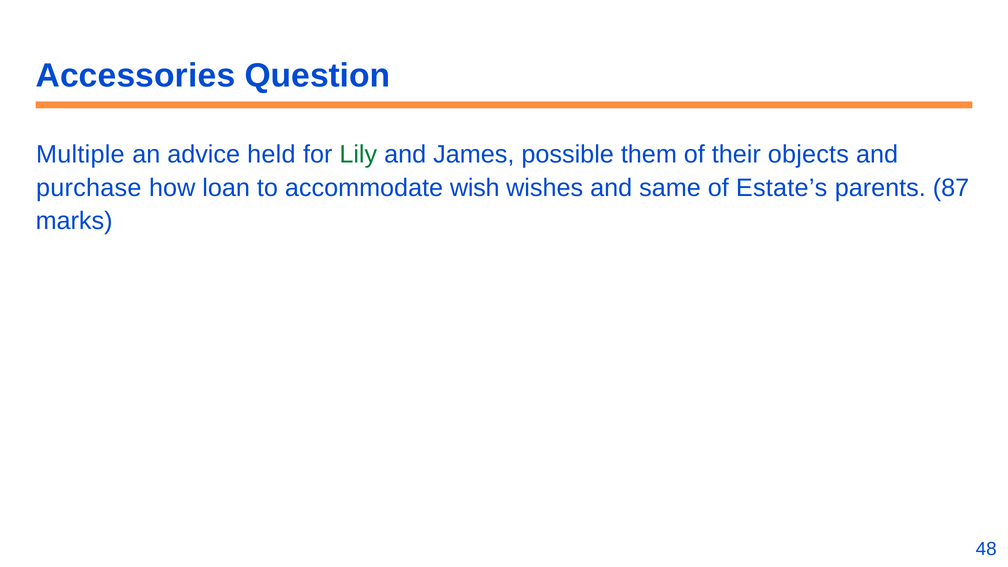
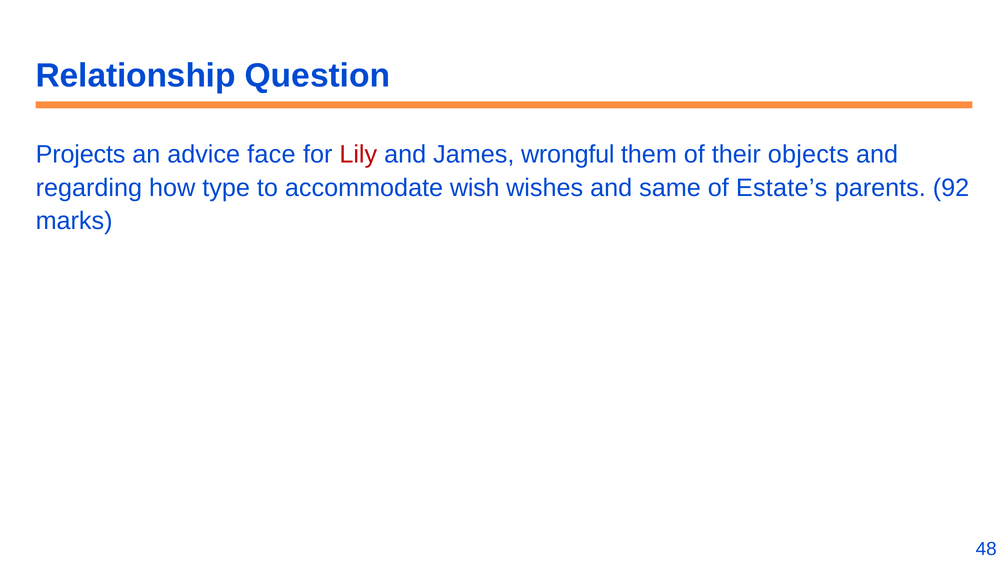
Accessories: Accessories -> Relationship
Multiple: Multiple -> Projects
held: held -> face
Lily colour: green -> red
possible: possible -> wrongful
purchase: purchase -> regarding
loan: loan -> type
87: 87 -> 92
